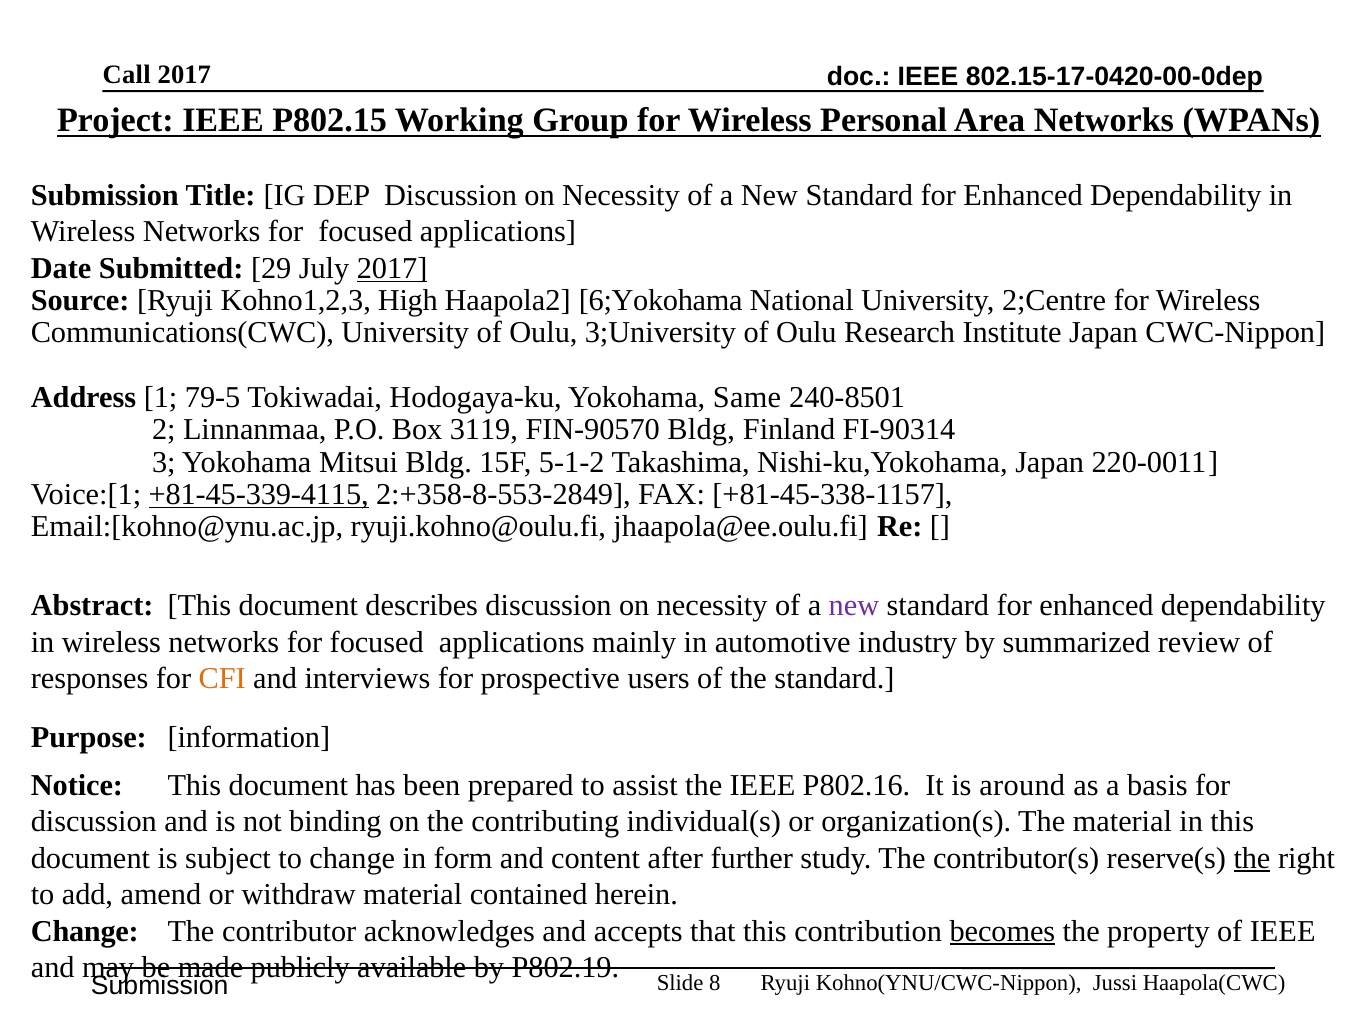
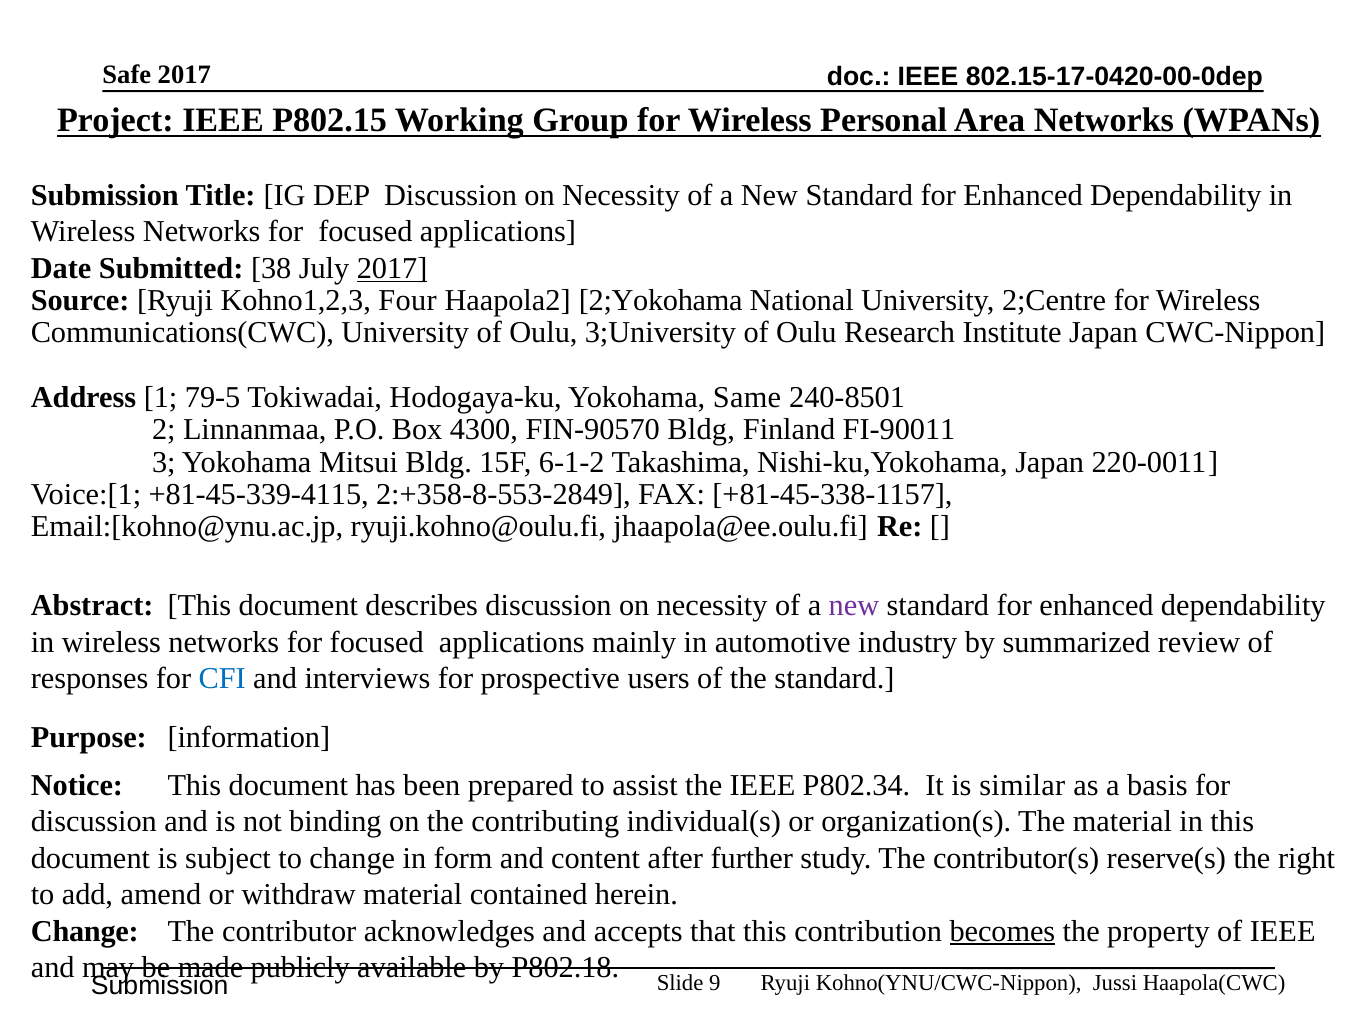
Call: Call -> Safe
29: 29 -> 38
High: High -> Four
6;Yokohama: 6;Yokohama -> 2;Yokohama
3119: 3119 -> 4300
FI-90314: FI-90314 -> FI-90011
5-1-2: 5-1-2 -> 6-1-2
+81-45-339-4115 underline: present -> none
CFI colour: orange -> blue
P802.16: P802.16 -> P802.34
around: around -> similar
the at (1252, 858) underline: present -> none
P802.19: P802.19 -> P802.18
8: 8 -> 9
